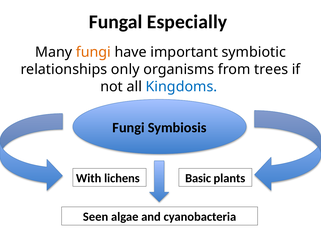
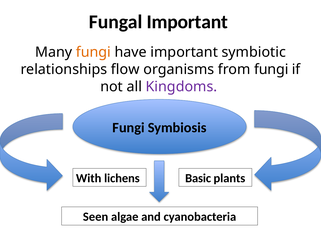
Fungal Especially: Especially -> Important
only: only -> flow
from trees: trees -> fungi
Kingdoms colour: blue -> purple
